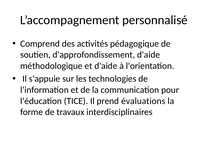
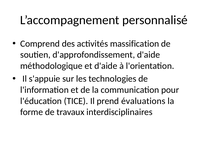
pédagogique: pédagogique -> massification
